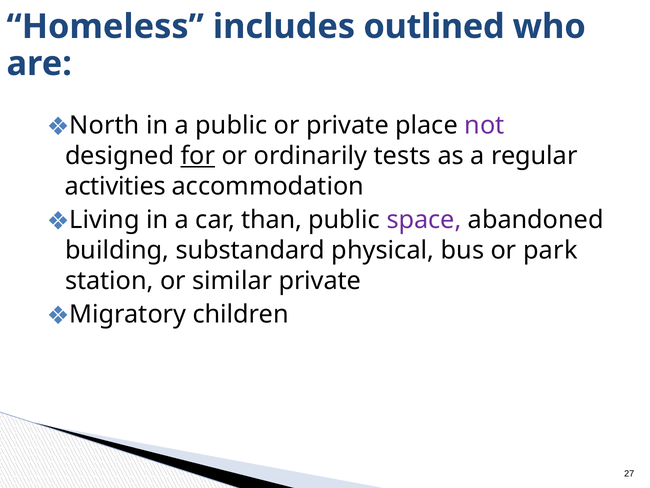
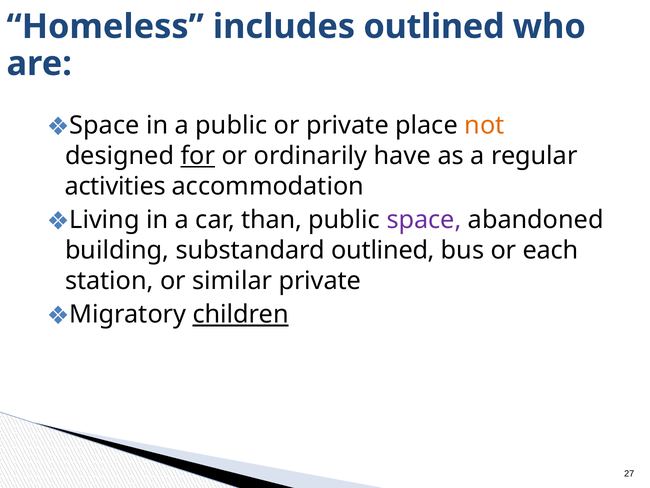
North at (104, 125): North -> Space
not colour: purple -> orange
tests: tests -> have
substandard physical: physical -> outlined
park: park -> each
children underline: none -> present
